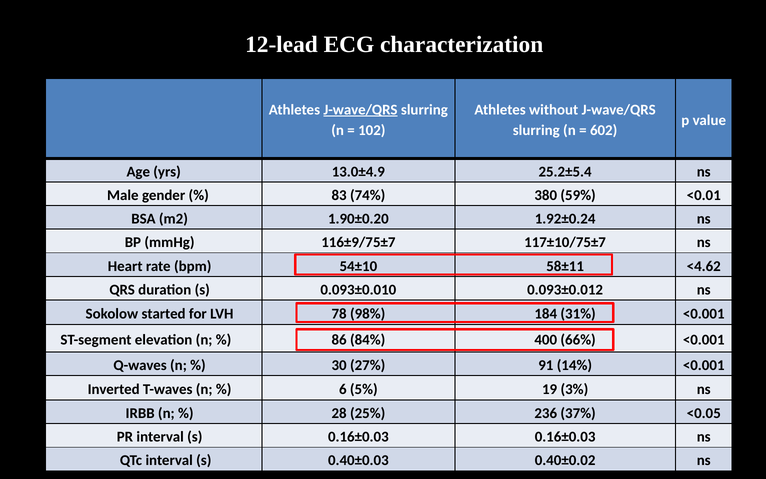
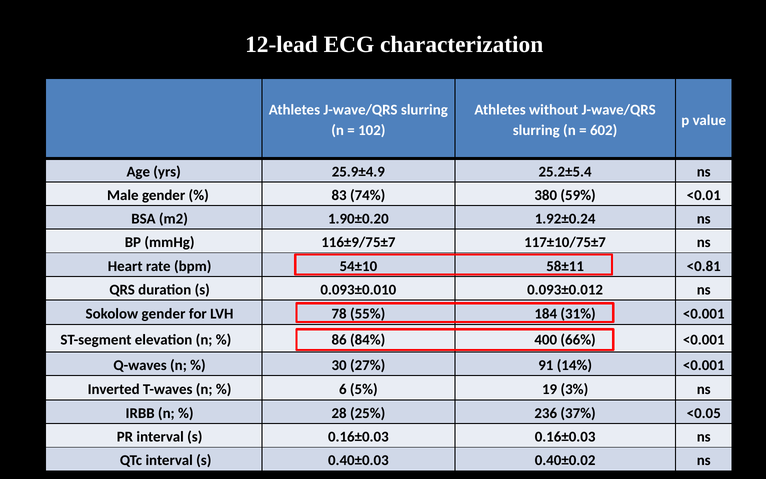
J-wave/QRS at (360, 110) underline: present -> none
13.0±4.9: 13.0±4.9 -> 25.9±4.9
<4.62: <4.62 -> <0.81
Sokolow started: started -> gender
98%: 98% -> 55%
